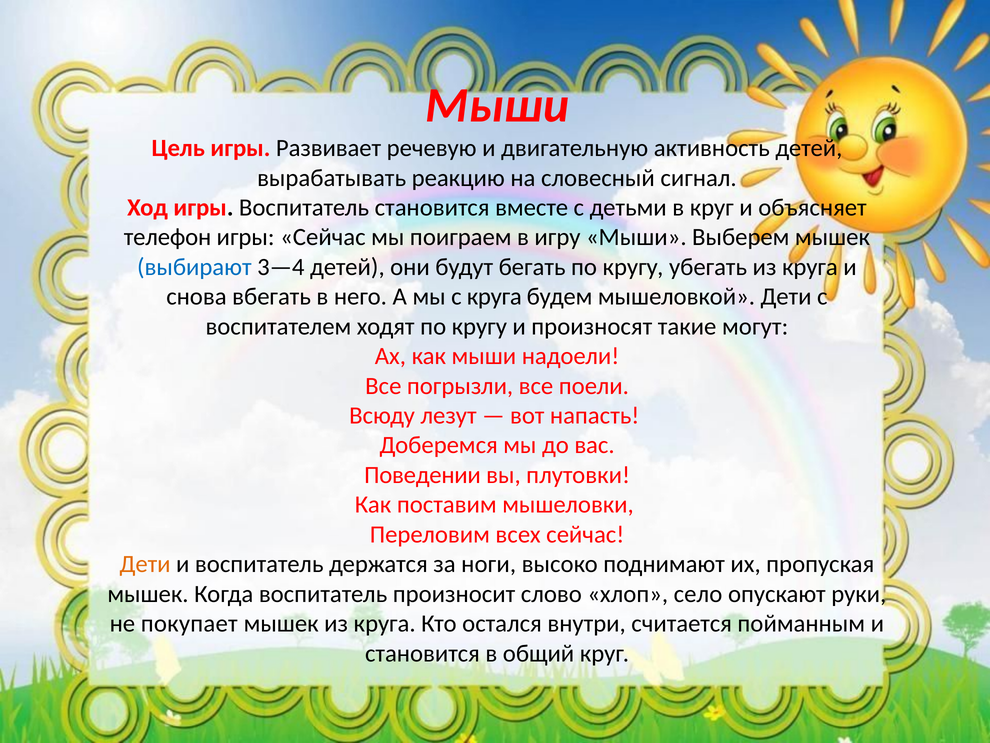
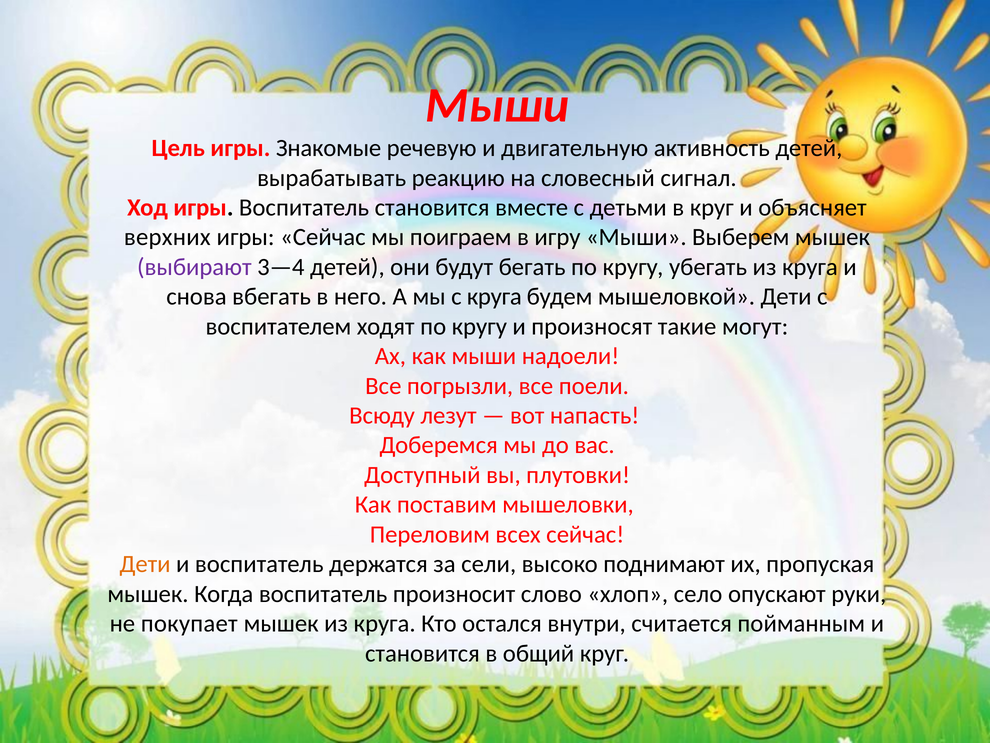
Развивает: Развивает -> Знакомые
телефон: телефон -> верхних
выбирают colour: blue -> purple
Поведении: Поведении -> Доступный
ноги: ноги -> сели
